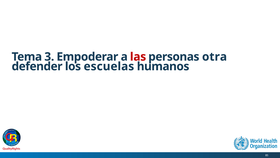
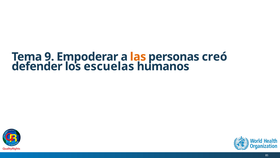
3: 3 -> 9
las colour: red -> orange
otra: otra -> creó
